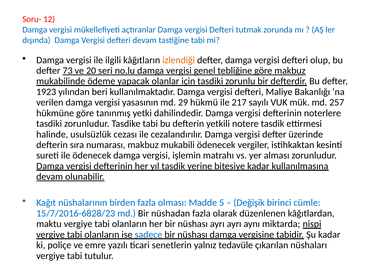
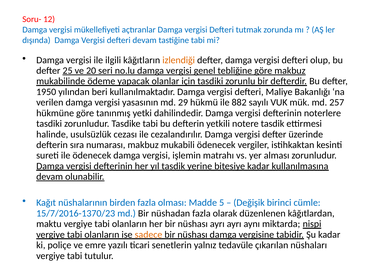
73: 73 -> 25
1923: 1923 -> 1950
217: 217 -> 882
15/7/2016-6828/23: 15/7/2016-6828/23 -> 15/7/2016-1370/23
sadece colour: blue -> orange
